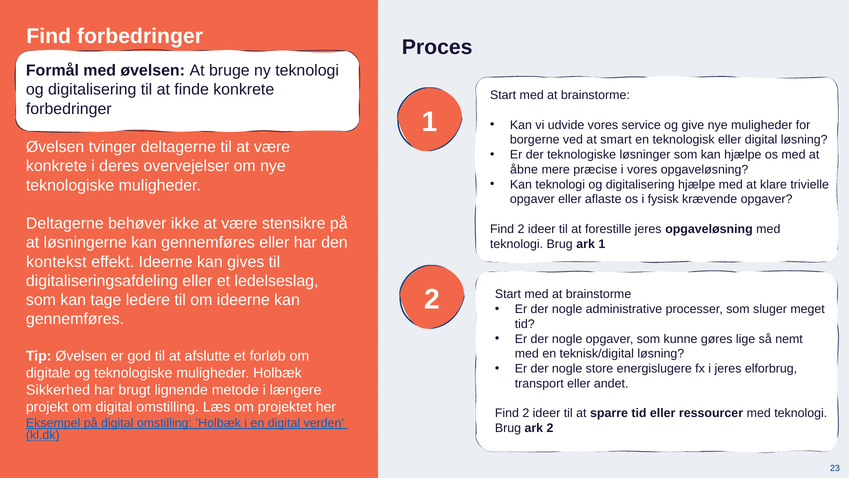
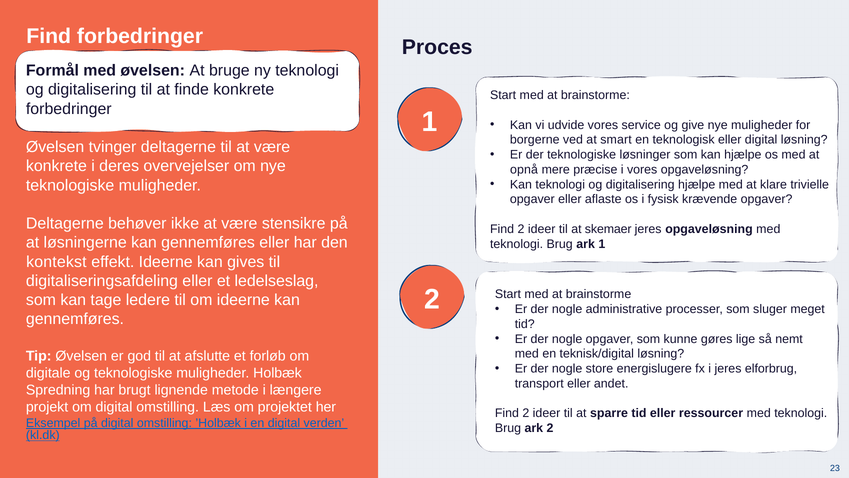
åbne: åbne -> opnå
forestille: forestille -> skemaer
Sikkerhed: Sikkerhed -> Spredning
